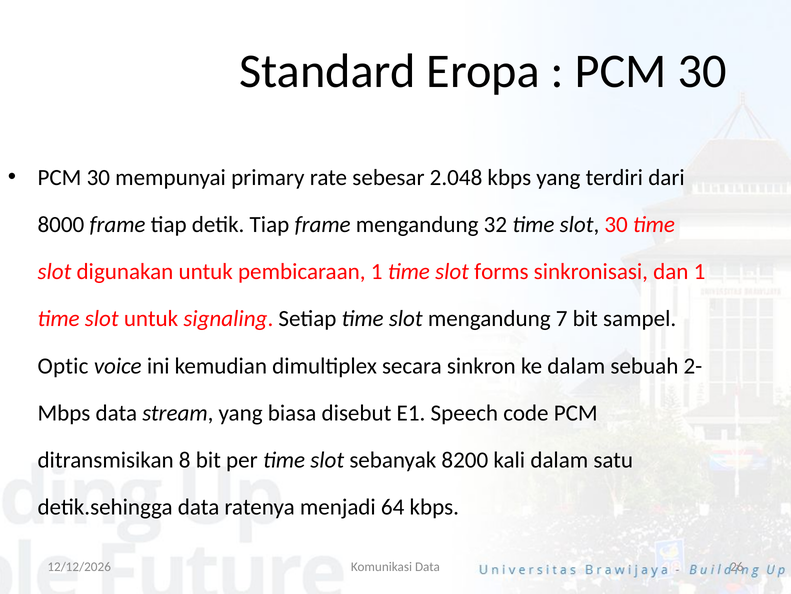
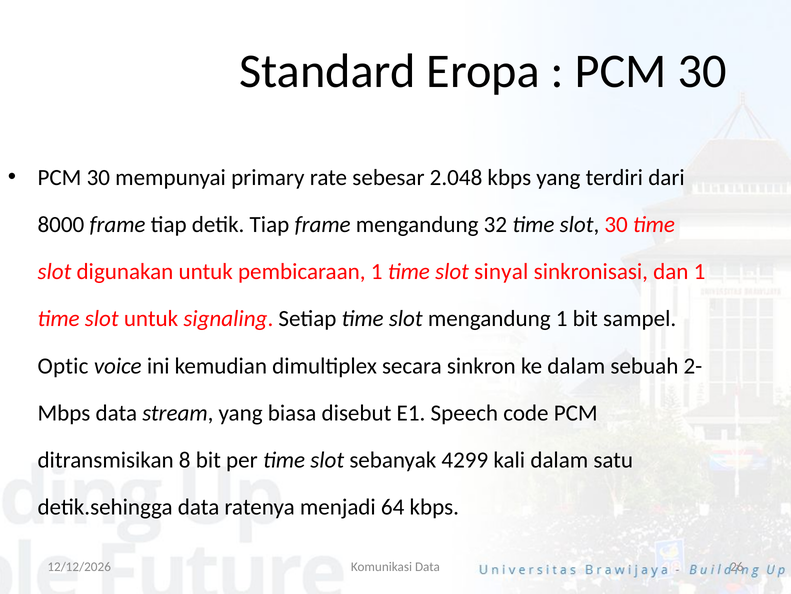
forms: forms -> sinyal
mengandung 7: 7 -> 1
8200: 8200 -> 4299
